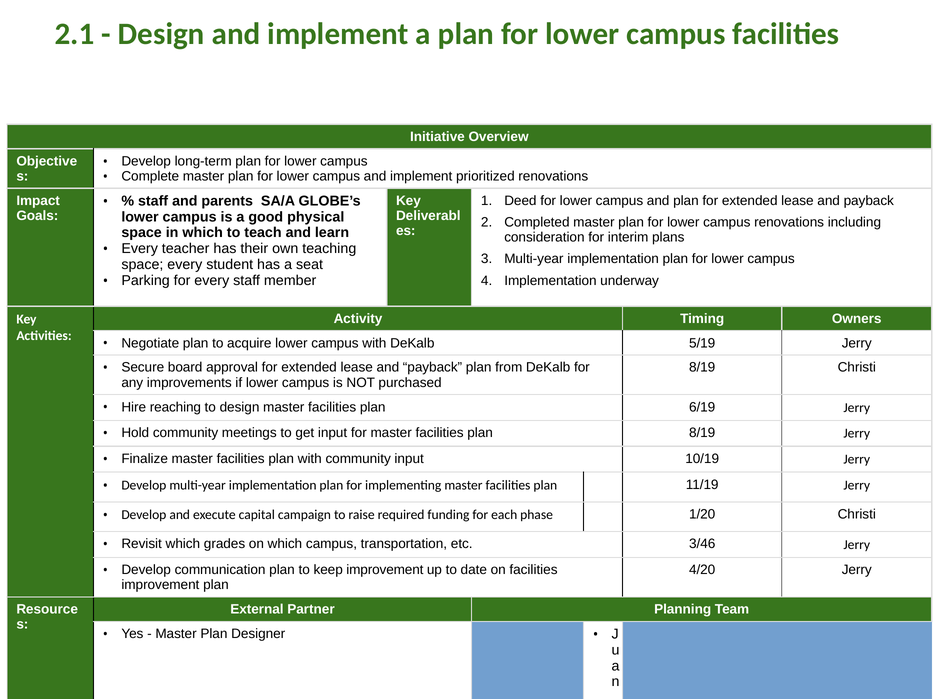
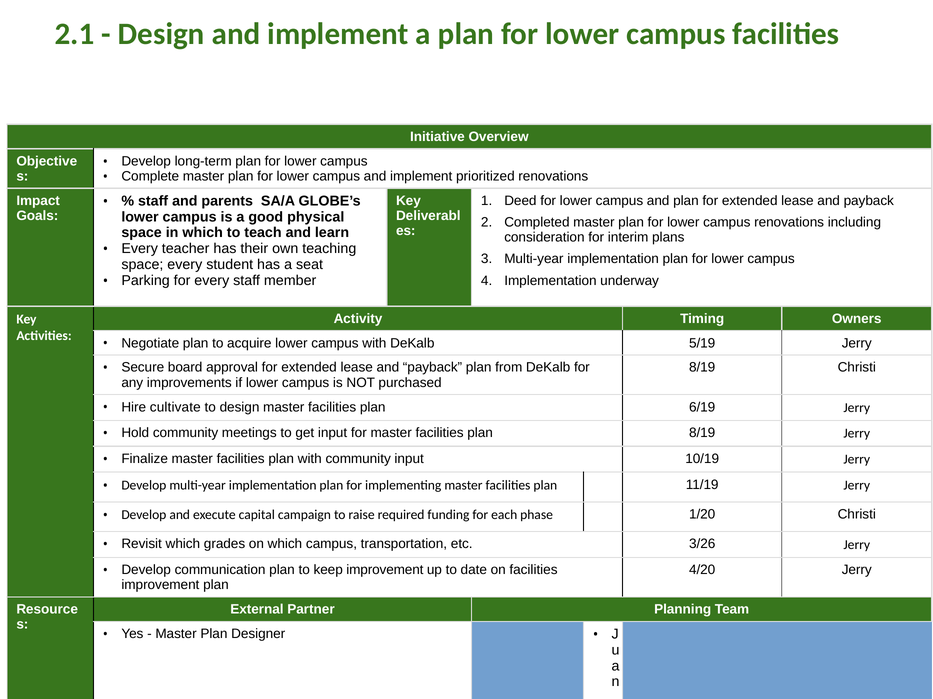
reaching: reaching -> cultivate
3/46: 3/46 -> 3/26
